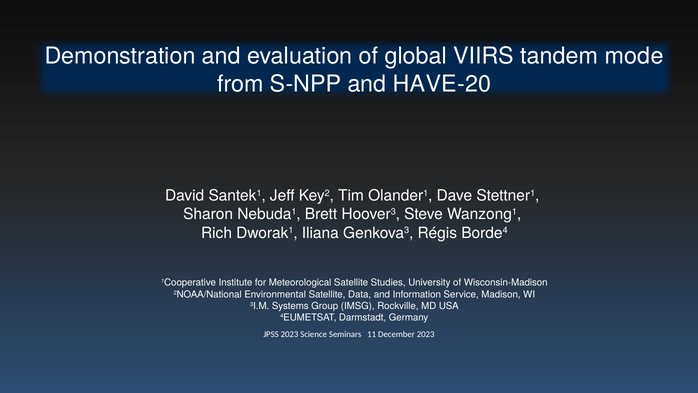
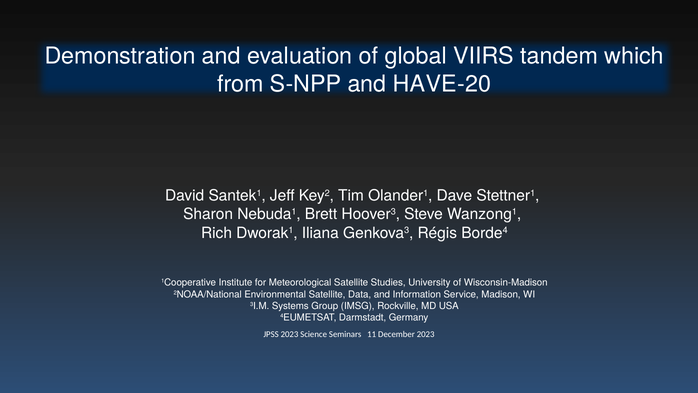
mode: mode -> which
